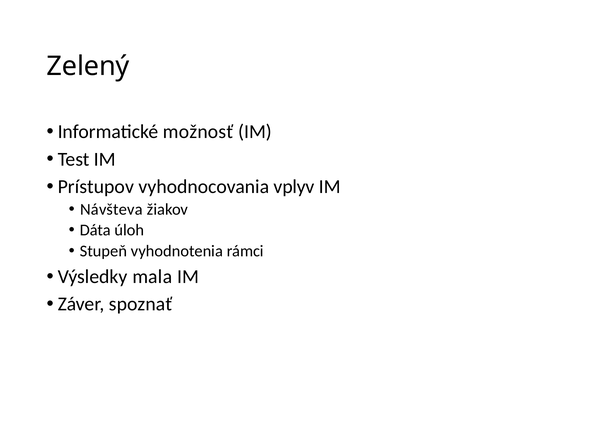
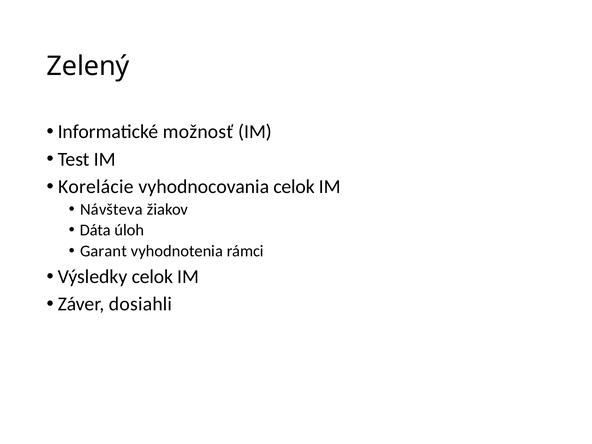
Prístupov: Prístupov -> Korelácie
vyhodnocovania vplyv: vplyv -> celok
Stupeň: Stupeň -> Garant
Výsledky mala: mala -> celok
spoznať: spoznať -> dosiahli
